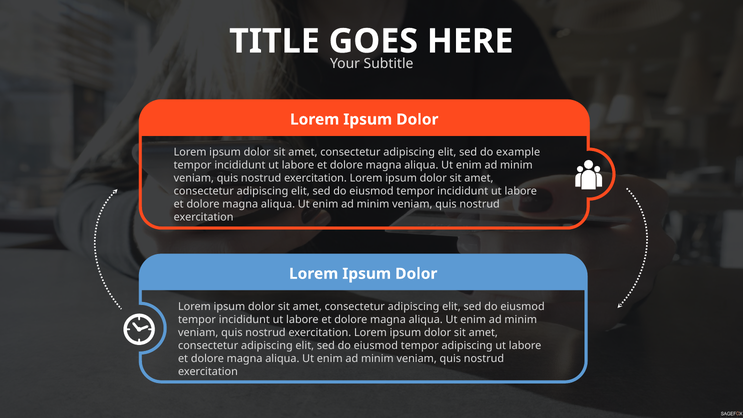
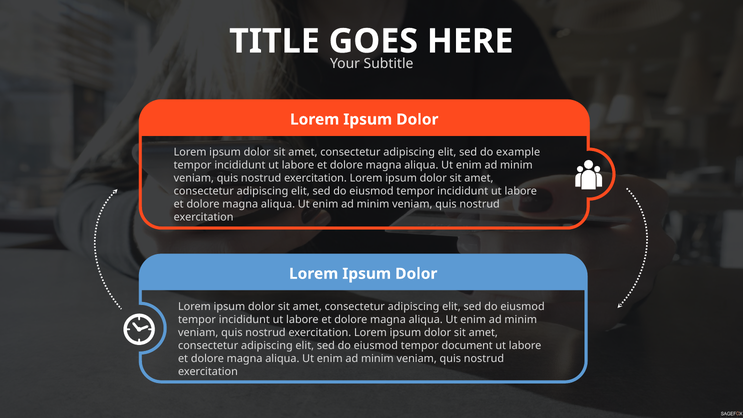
tempor adipiscing: adipiscing -> document
